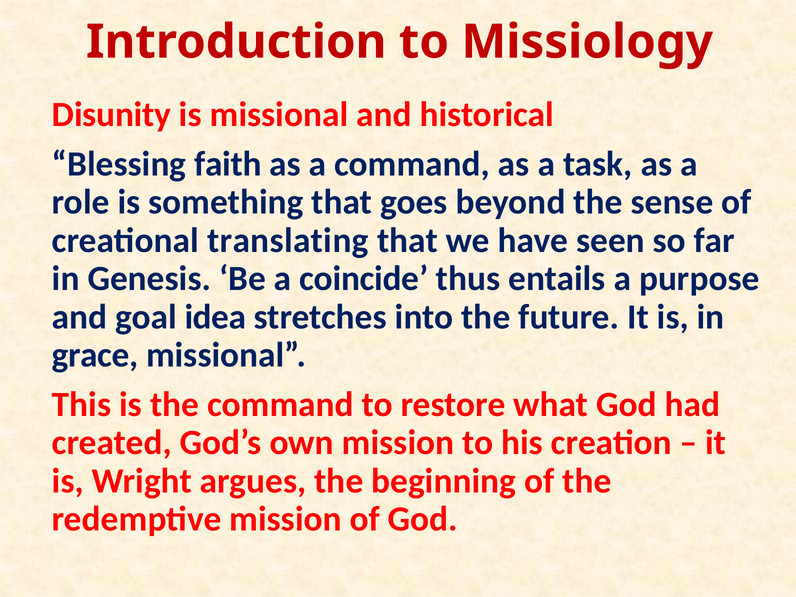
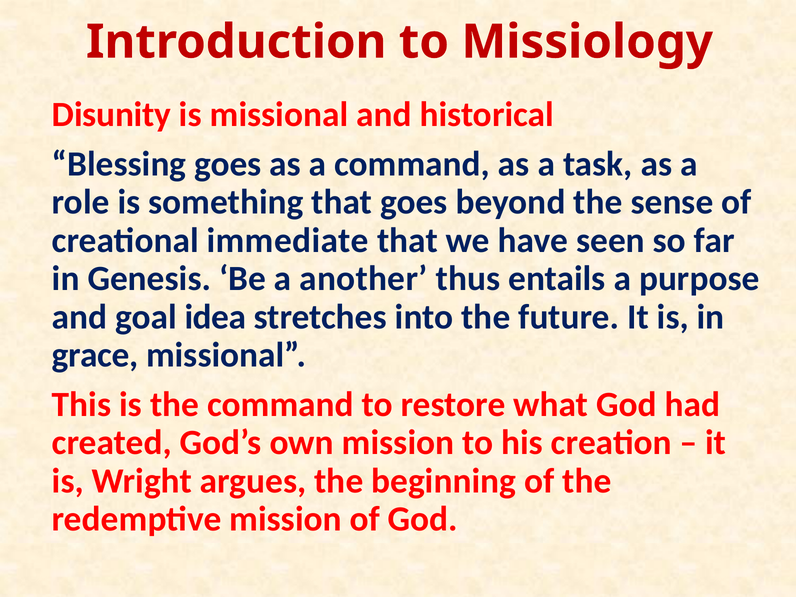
Blessing faith: faith -> goes
translating: translating -> immediate
coincide: coincide -> another
